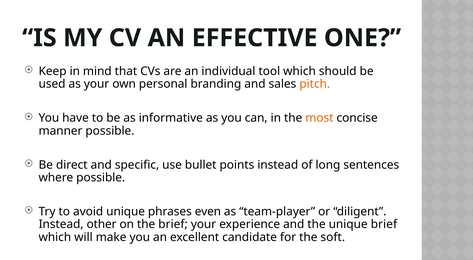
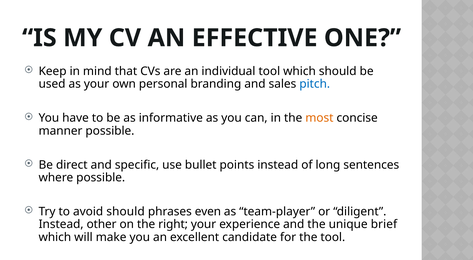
pitch colour: orange -> blue
avoid unique: unique -> should
the brief: brief -> right
the soft: soft -> tool
